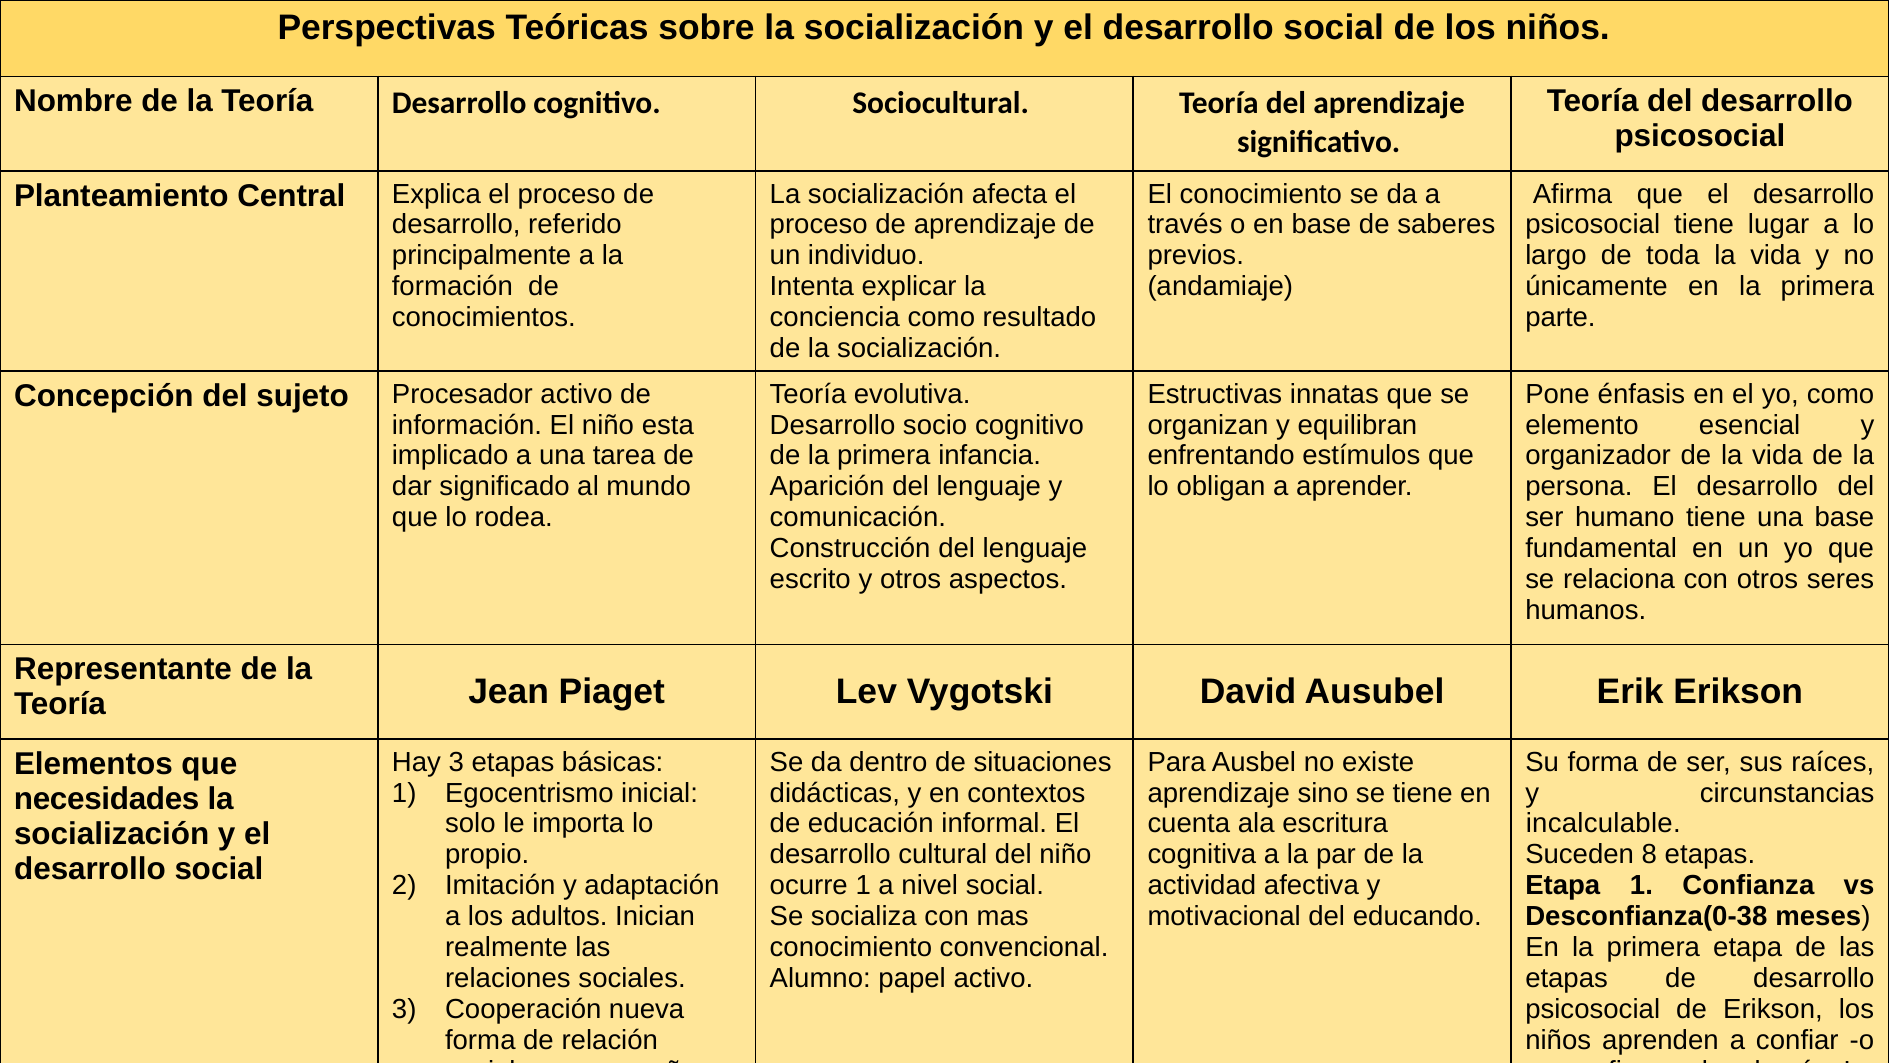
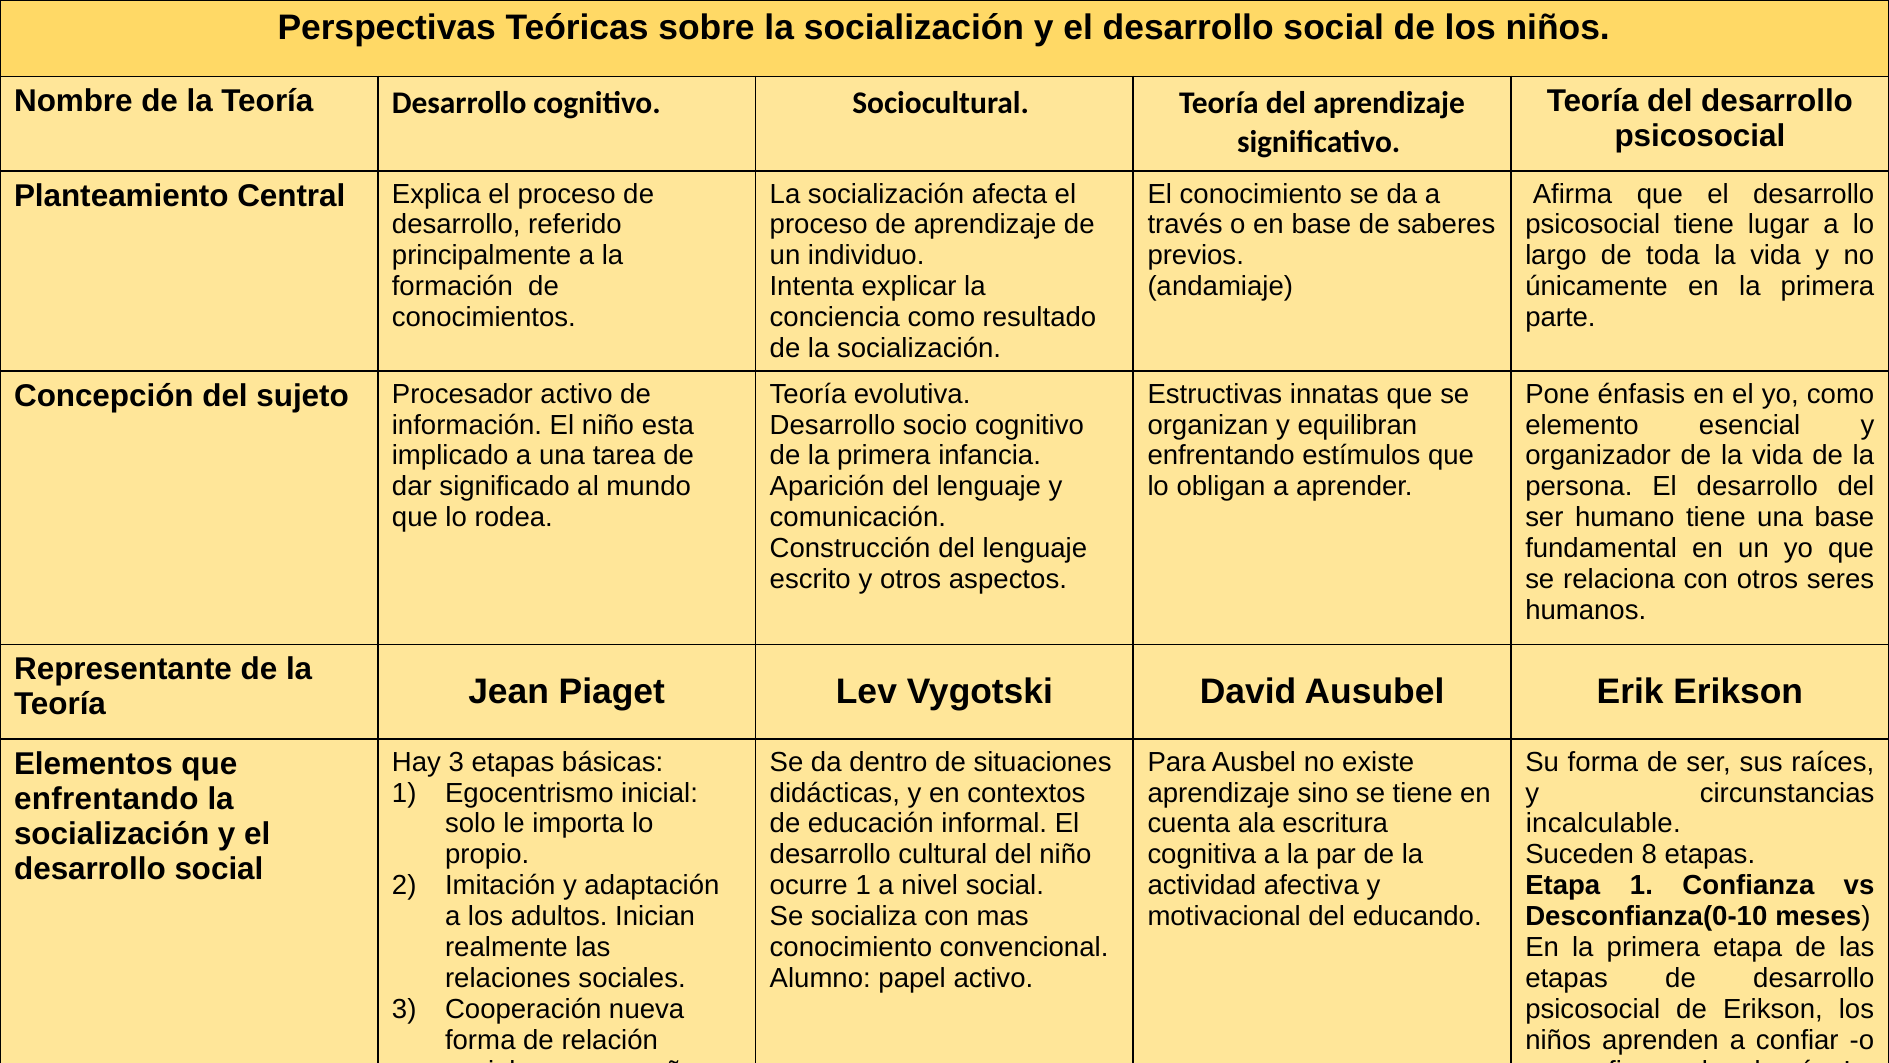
necesidades at (107, 799): necesidades -> enfrentando
Desconfianza(0-38: Desconfianza(0-38 -> Desconfianza(0-10
